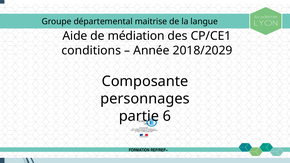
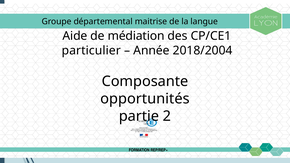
conditions: conditions -> particulier
2018/2029: 2018/2029 -> 2018/2004
personnages: personnages -> opportunités
6: 6 -> 2
